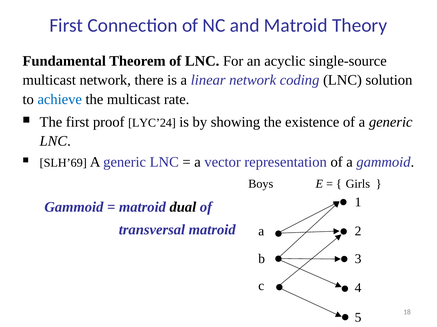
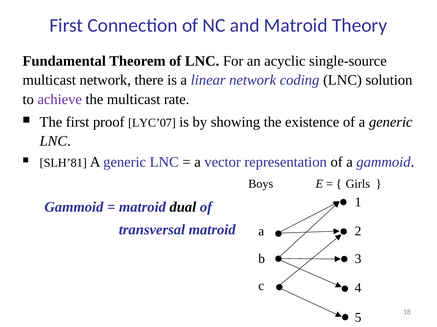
achieve colour: blue -> purple
LYC’24: LYC’24 -> LYC’07
SLH’69: SLH’69 -> SLH’81
